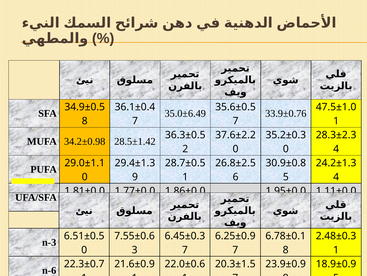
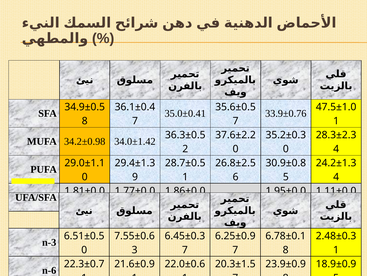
35.0±6.49: 35.0±6.49 -> 35.0±0.41
28.5±1.42: 28.5±1.42 -> 34.0±1.42
